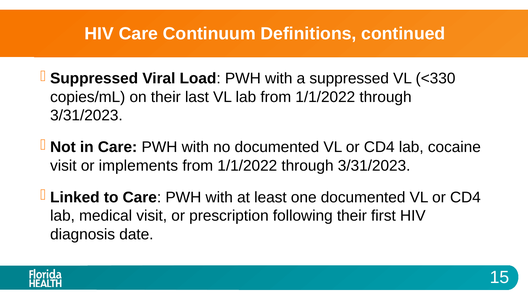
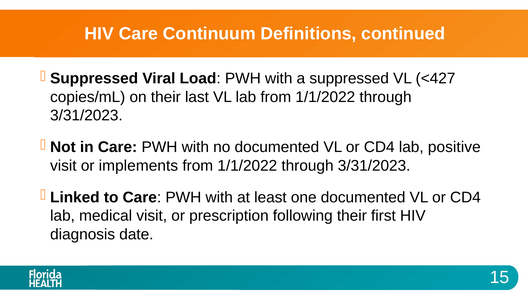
<330: <330 -> <427
cocaine: cocaine -> positive
